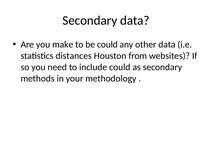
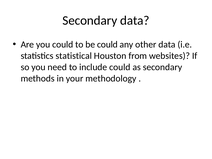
you make: make -> could
distances: distances -> statistical
